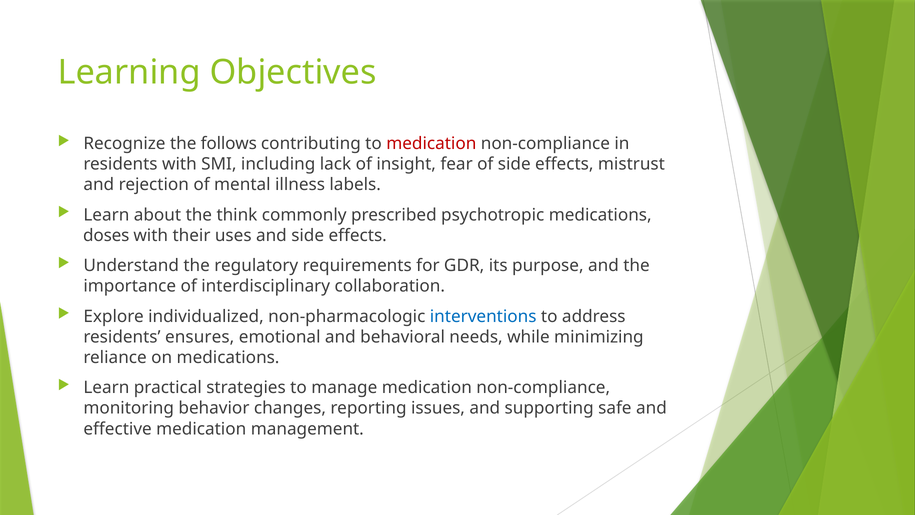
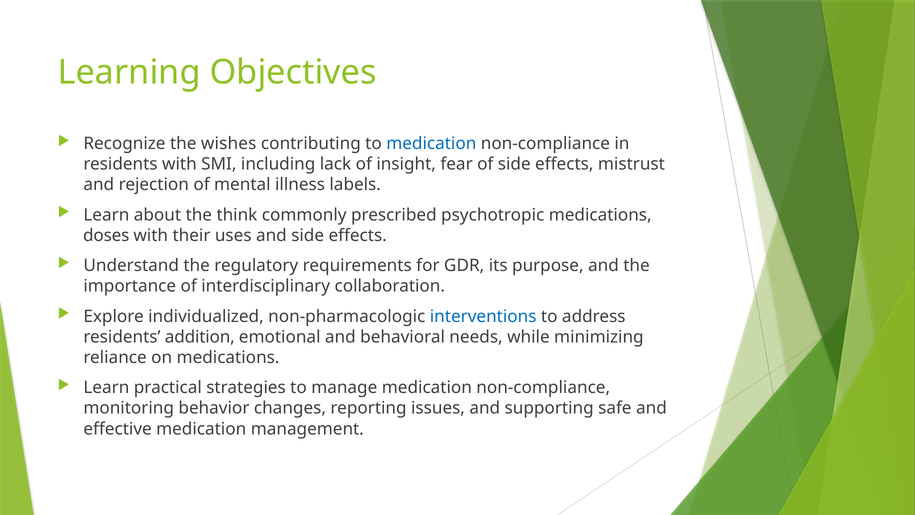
follows: follows -> wishes
medication at (431, 143) colour: red -> blue
ensures: ensures -> addition
